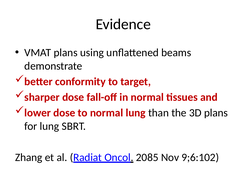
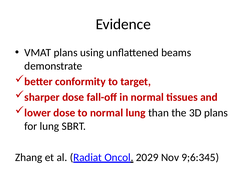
2085: 2085 -> 2029
9;6:102: 9;6:102 -> 9;6:345
